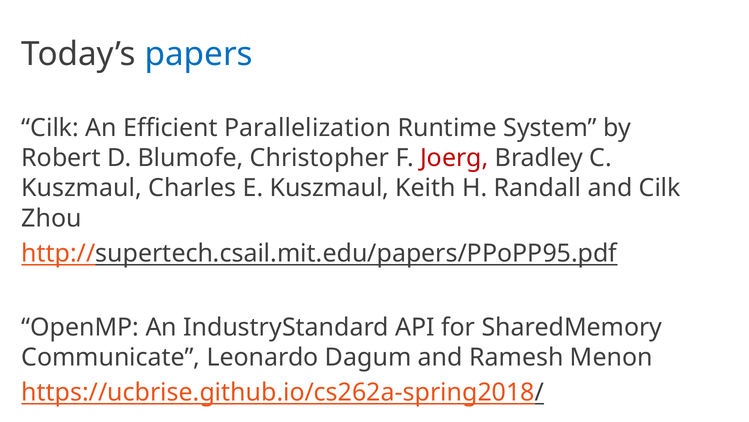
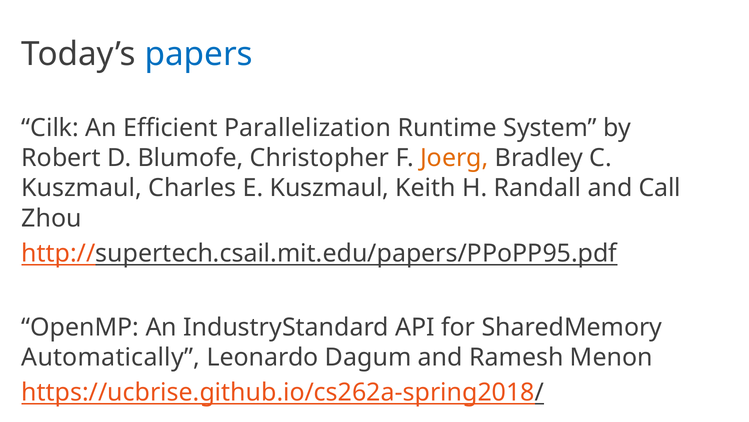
Joerg colour: red -> orange
and Cilk: Cilk -> Call
Communicate: Communicate -> Automatically
